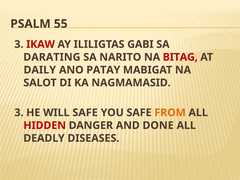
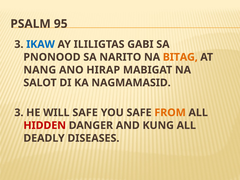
55: 55 -> 95
IKAW colour: red -> blue
DARATING: DARATING -> PNONOOD
BITAG colour: red -> orange
DAILY: DAILY -> NANG
PATAY: PATAY -> HIRAP
DONE: DONE -> KUNG
